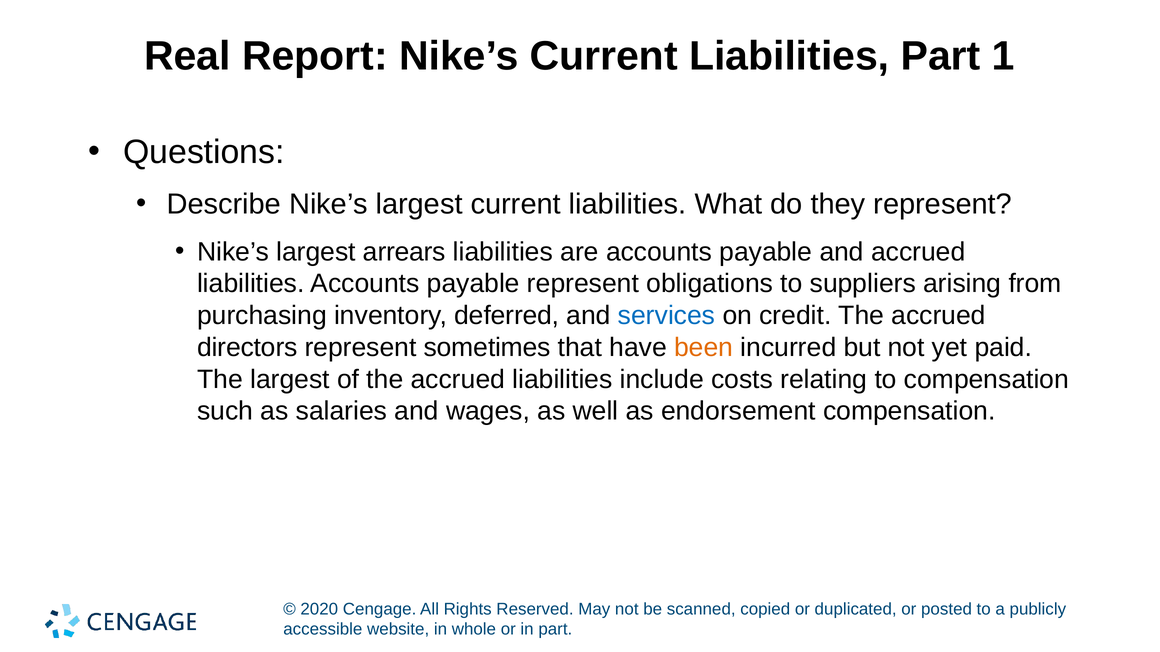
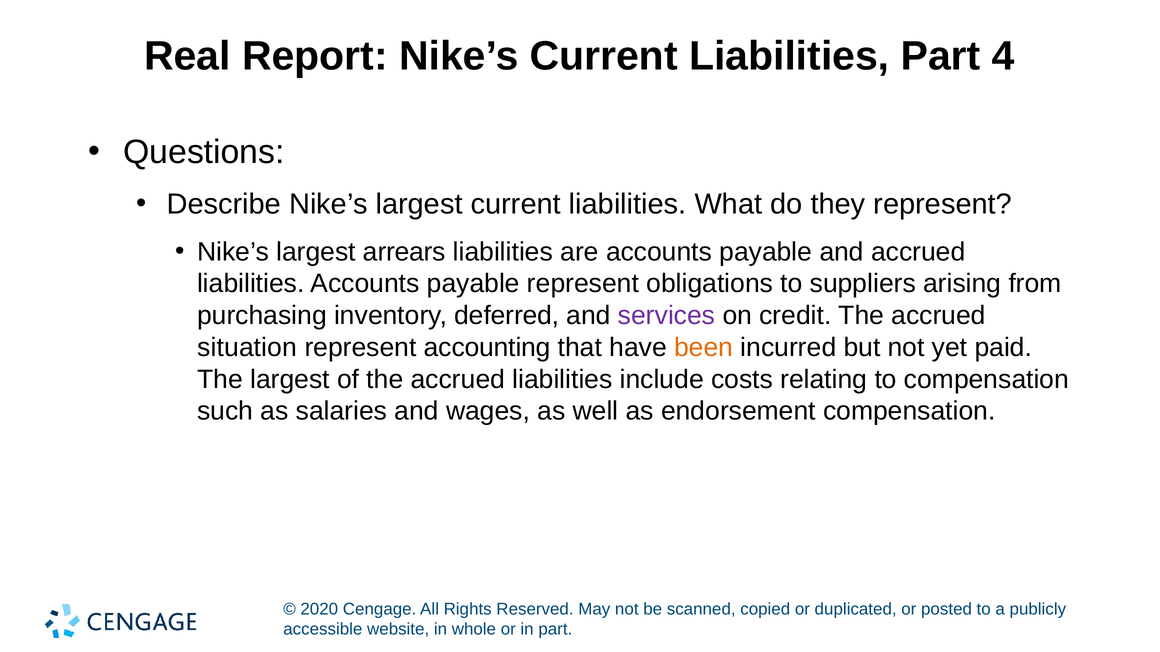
1: 1 -> 4
services colour: blue -> purple
directors: directors -> situation
sometimes: sometimes -> accounting
